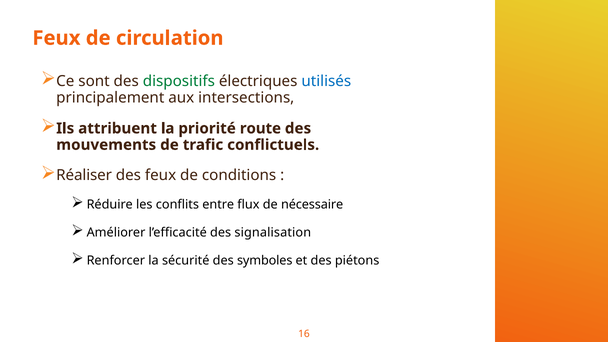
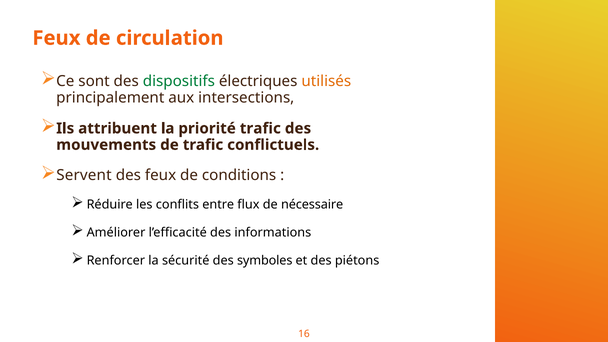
utilisés colour: blue -> orange
priorité route: route -> trafic
Réaliser: Réaliser -> Servent
signalisation: signalisation -> informations
